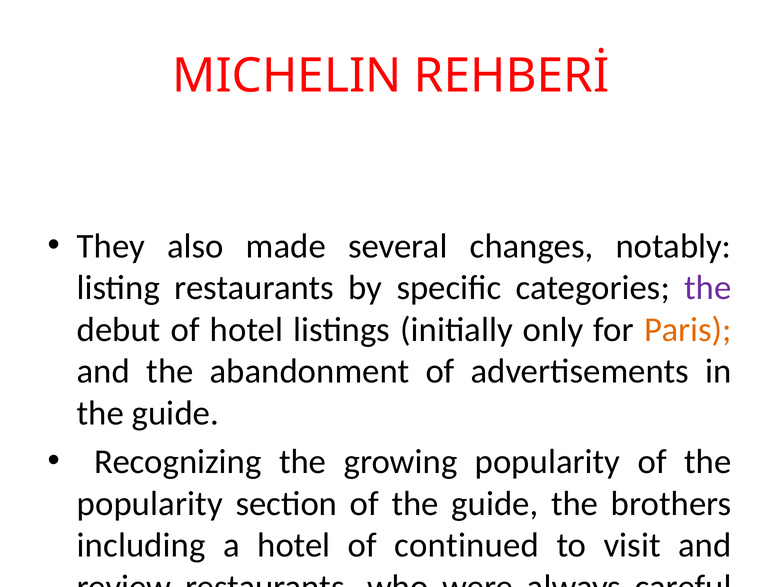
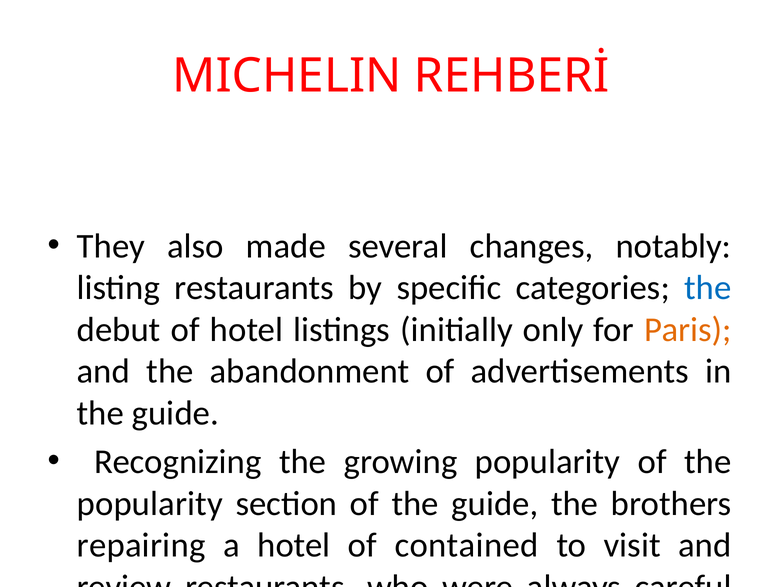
the at (708, 288) colour: purple -> blue
including: including -> repairing
continued: continued -> contained
